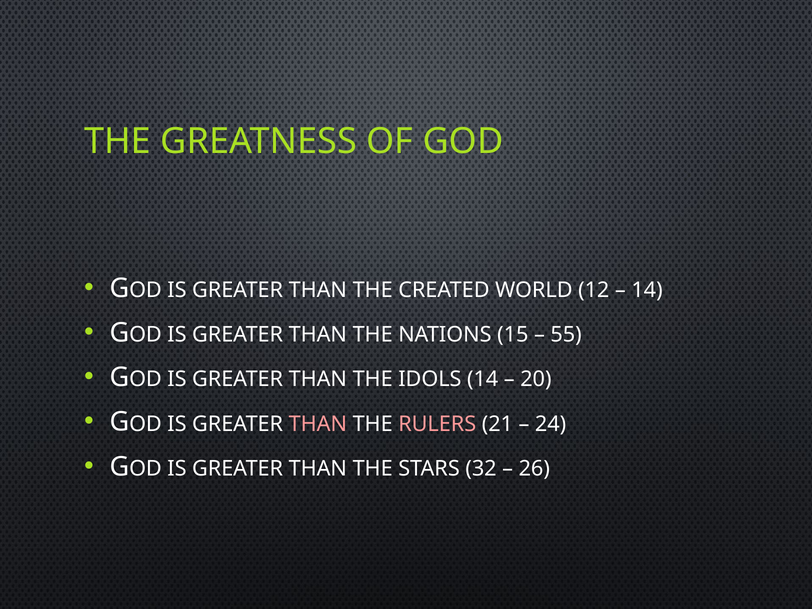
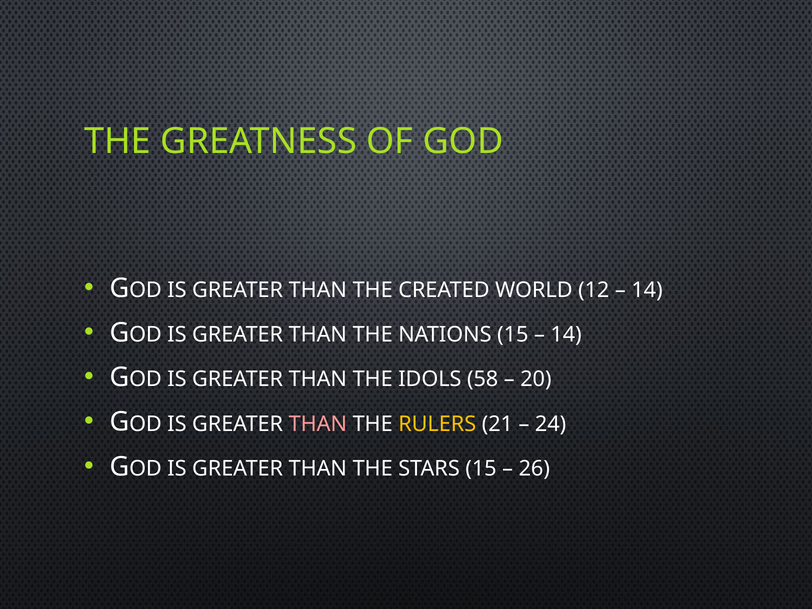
55 at (566, 335): 55 -> 14
IDOLS 14: 14 -> 58
RULERS colour: pink -> yellow
STARS 32: 32 -> 15
